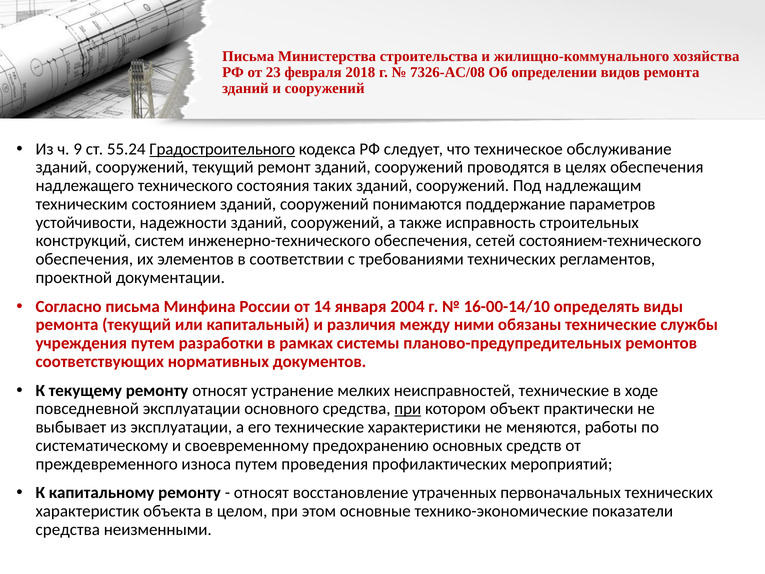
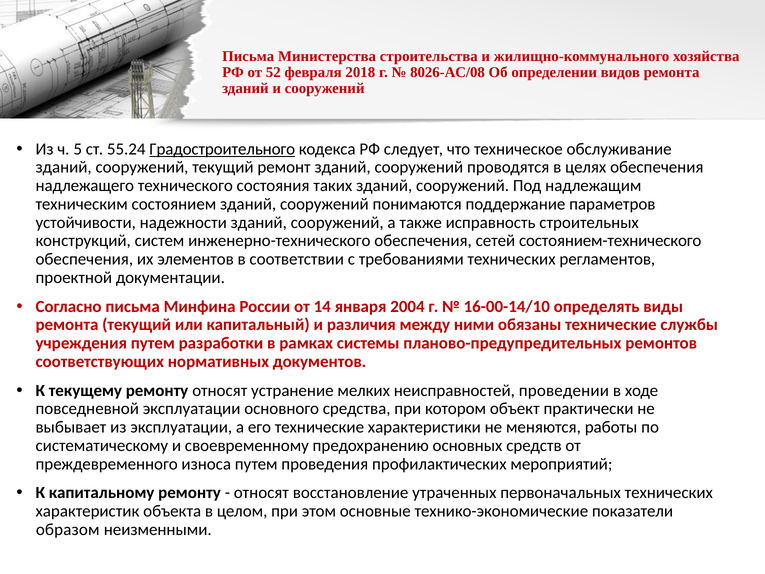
23: 23 -> 52
7326-АС/08: 7326-АС/08 -> 8026-АС/08
9: 9 -> 5
неисправностей технические: технические -> проведении
при at (408, 409) underline: present -> none
средства at (68, 529): средства -> образом
